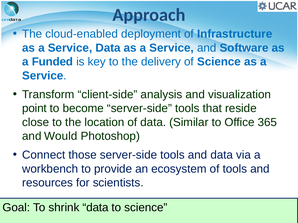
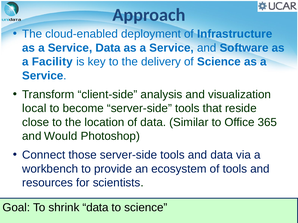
Funded: Funded -> Facility
point: point -> local
